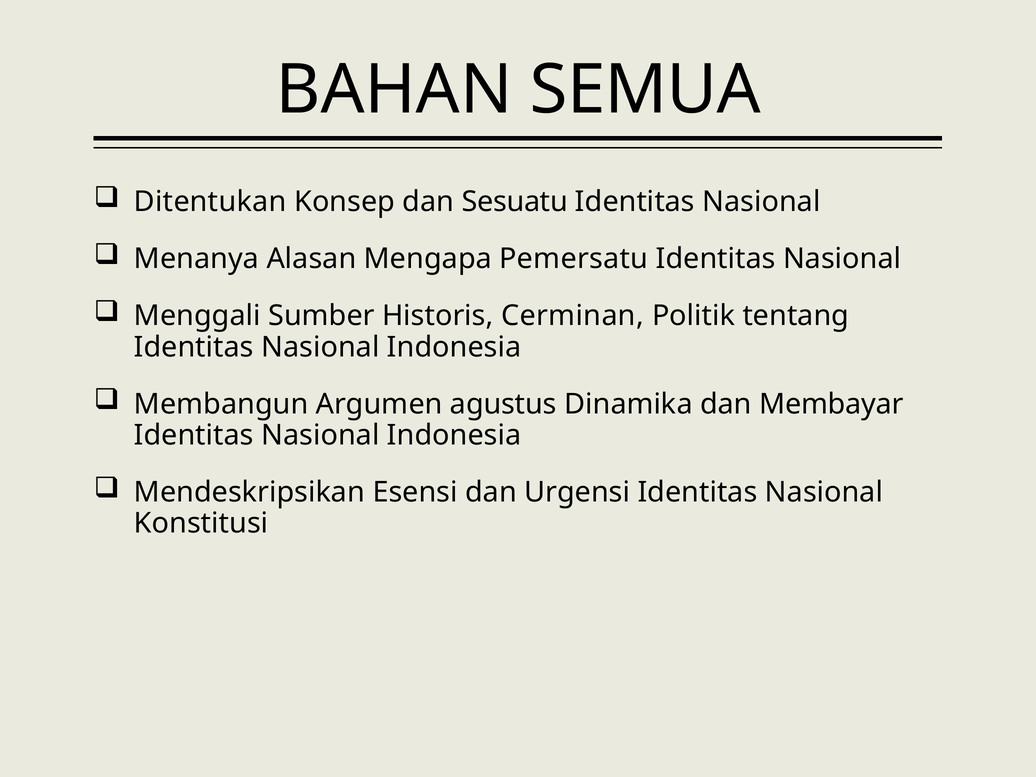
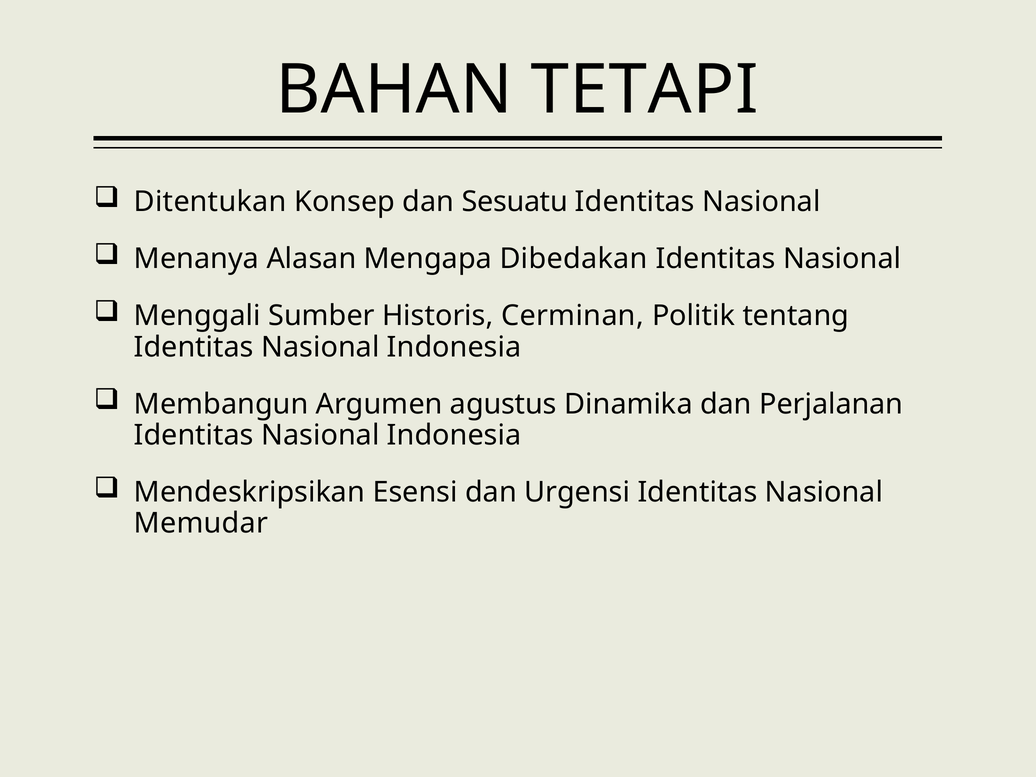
SEMUA: SEMUA -> TETAPI
Pemersatu: Pemersatu -> Dibedakan
Membayar: Membayar -> Perjalanan
Konstitusi: Konstitusi -> Memudar
